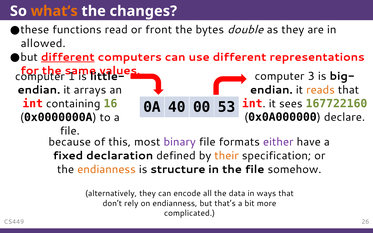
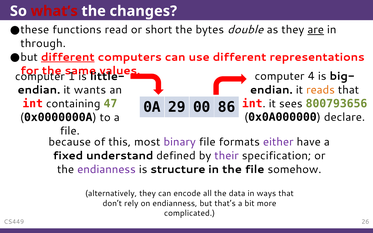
what’s colour: orange -> red
front: front -> short
are underline: none -> present
allowed: allowed -> through
3: 3 -> 4
arrays: arrays -> wants
167722160: 167722160 -> 800793656
16: 16 -> 47
40: 40 -> 29
53: 53 -> 86
declaration: declaration -> understand
their colour: orange -> purple
endianness at (106, 169) colour: orange -> purple
